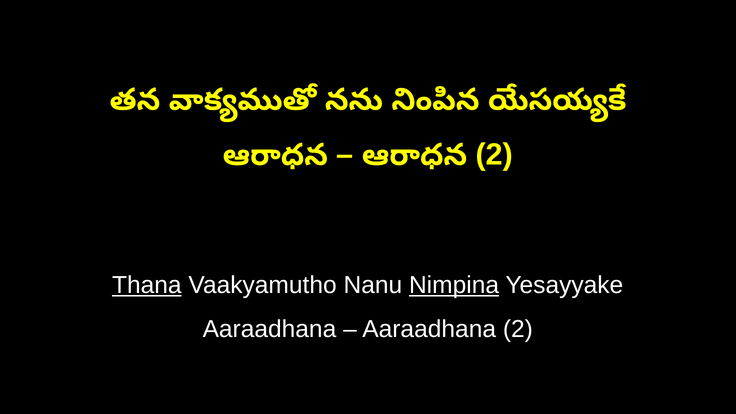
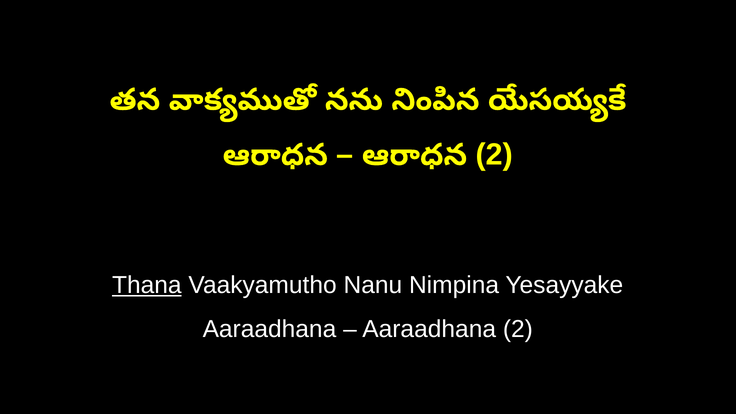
Nimpina underline: present -> none
